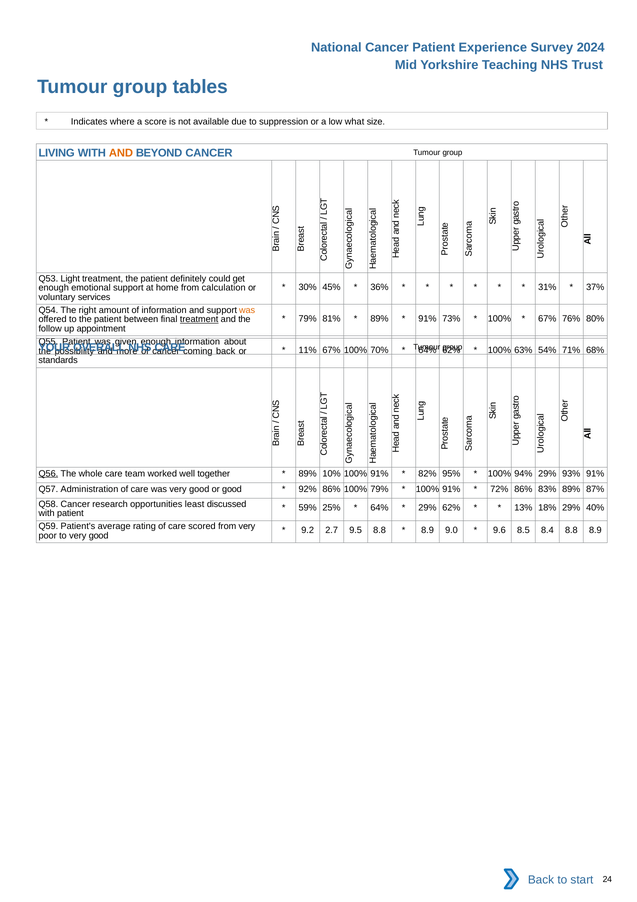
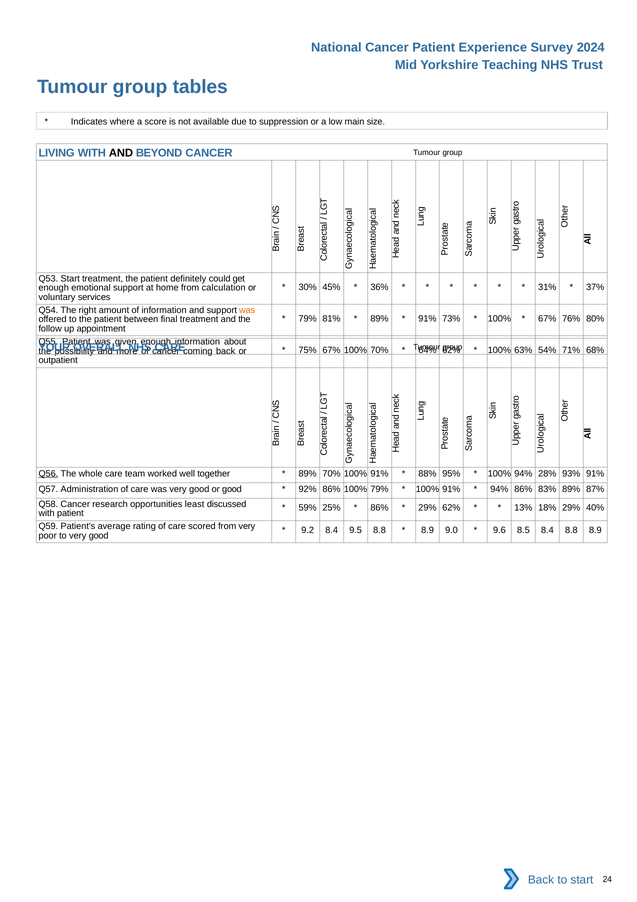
what: what -> main
AND at (121, 153) colour: orange -> black
Q53 Light: Light -> Start
treatment at (199, 319) underline: present -> none
11%: 11% -> 75%
standards: standards -> outpatient
89% 10%: 10% -> 70%
82%: 82% -> 88%
94% 29%: 29% -> 28%
72% at (499, 489): 72% -> 94%
64% at (379, 508): 64% -> 86%
9.2 2.7: 2.7 -> 8.4
